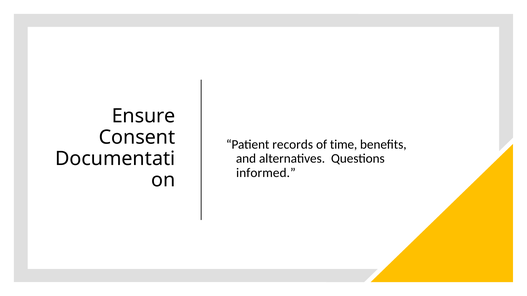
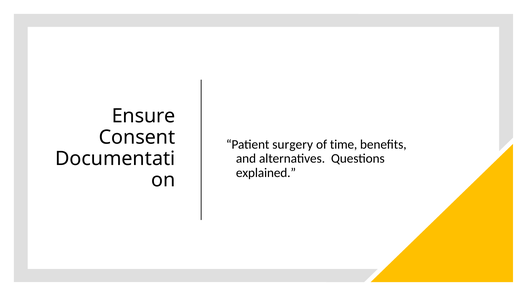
records: records -> surgery
informed: informed -> explained
